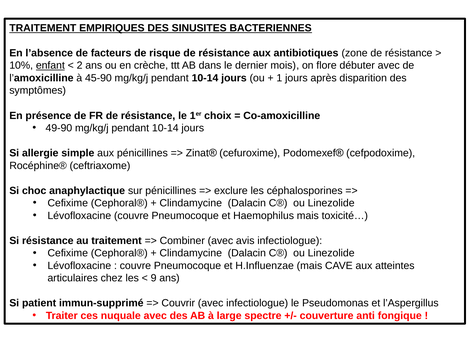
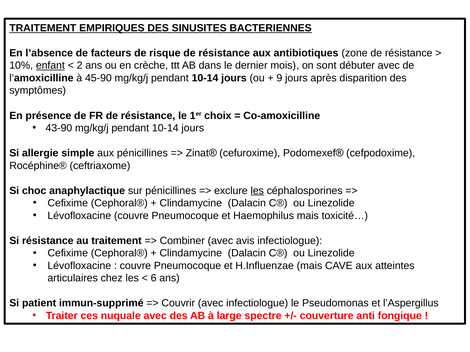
flore: flore -> sont
1: 1 -> 9
49-90: 49-90 -> 43-90
les at (257, 191) underline: none -> present
9: 9 -> 6
